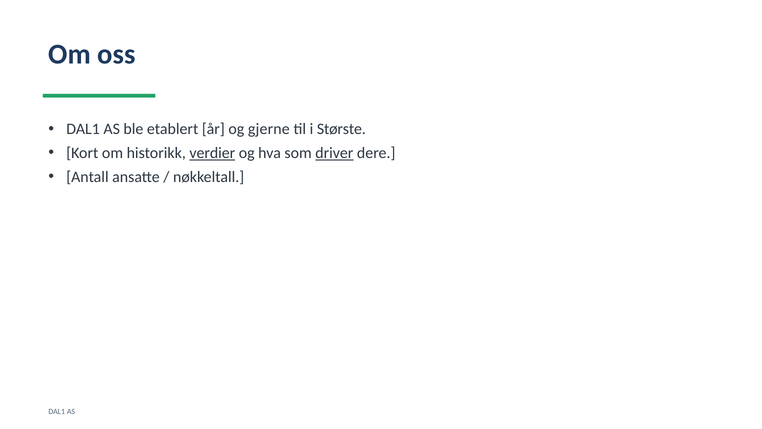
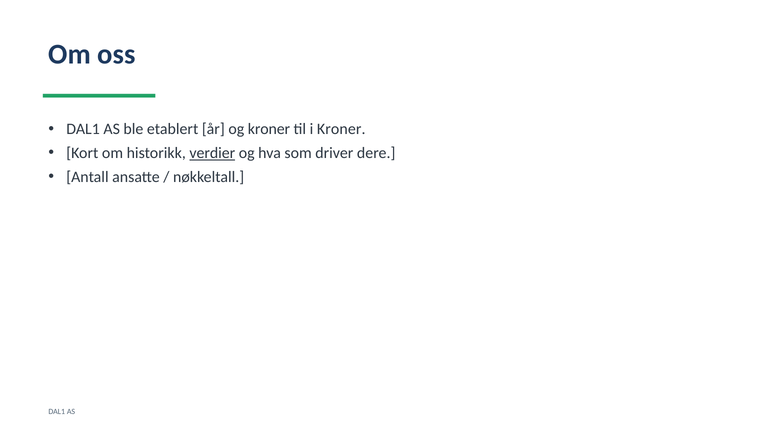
og gjerne: gjerne -> kroner
i Største: Største -> Kroner
driver underline: present -> none
